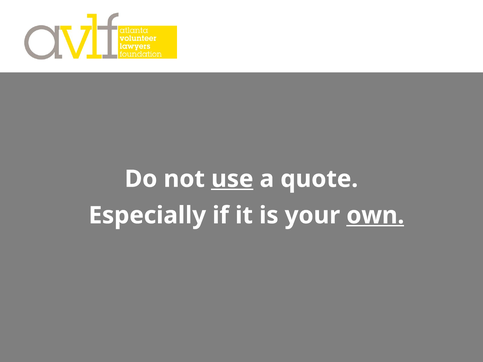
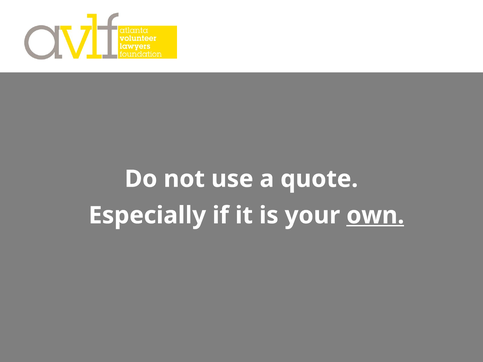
use underline: present -> none
